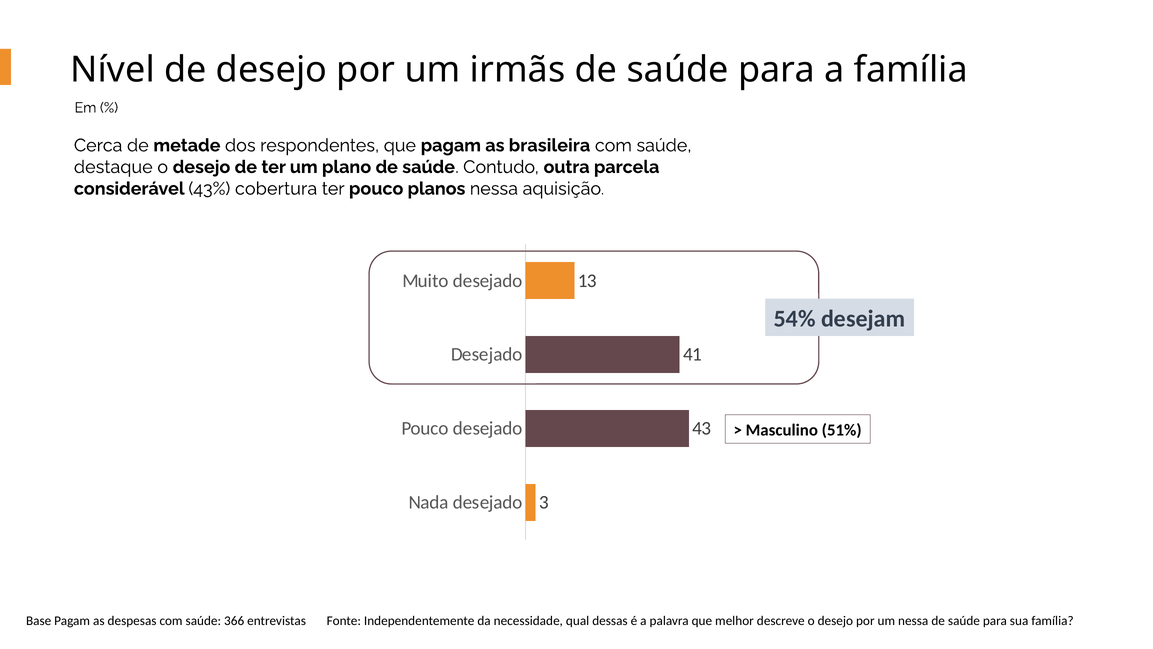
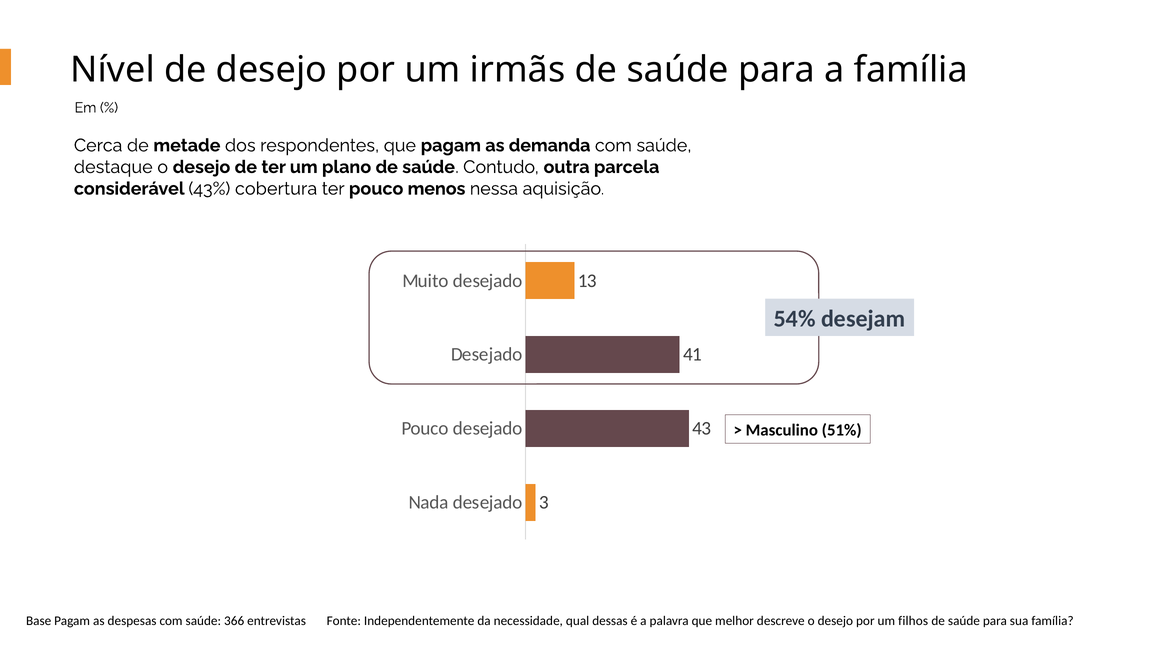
brasileira: brasileira -> demanda
planos: planos -> menos
um nessa: nessa -> filhos
